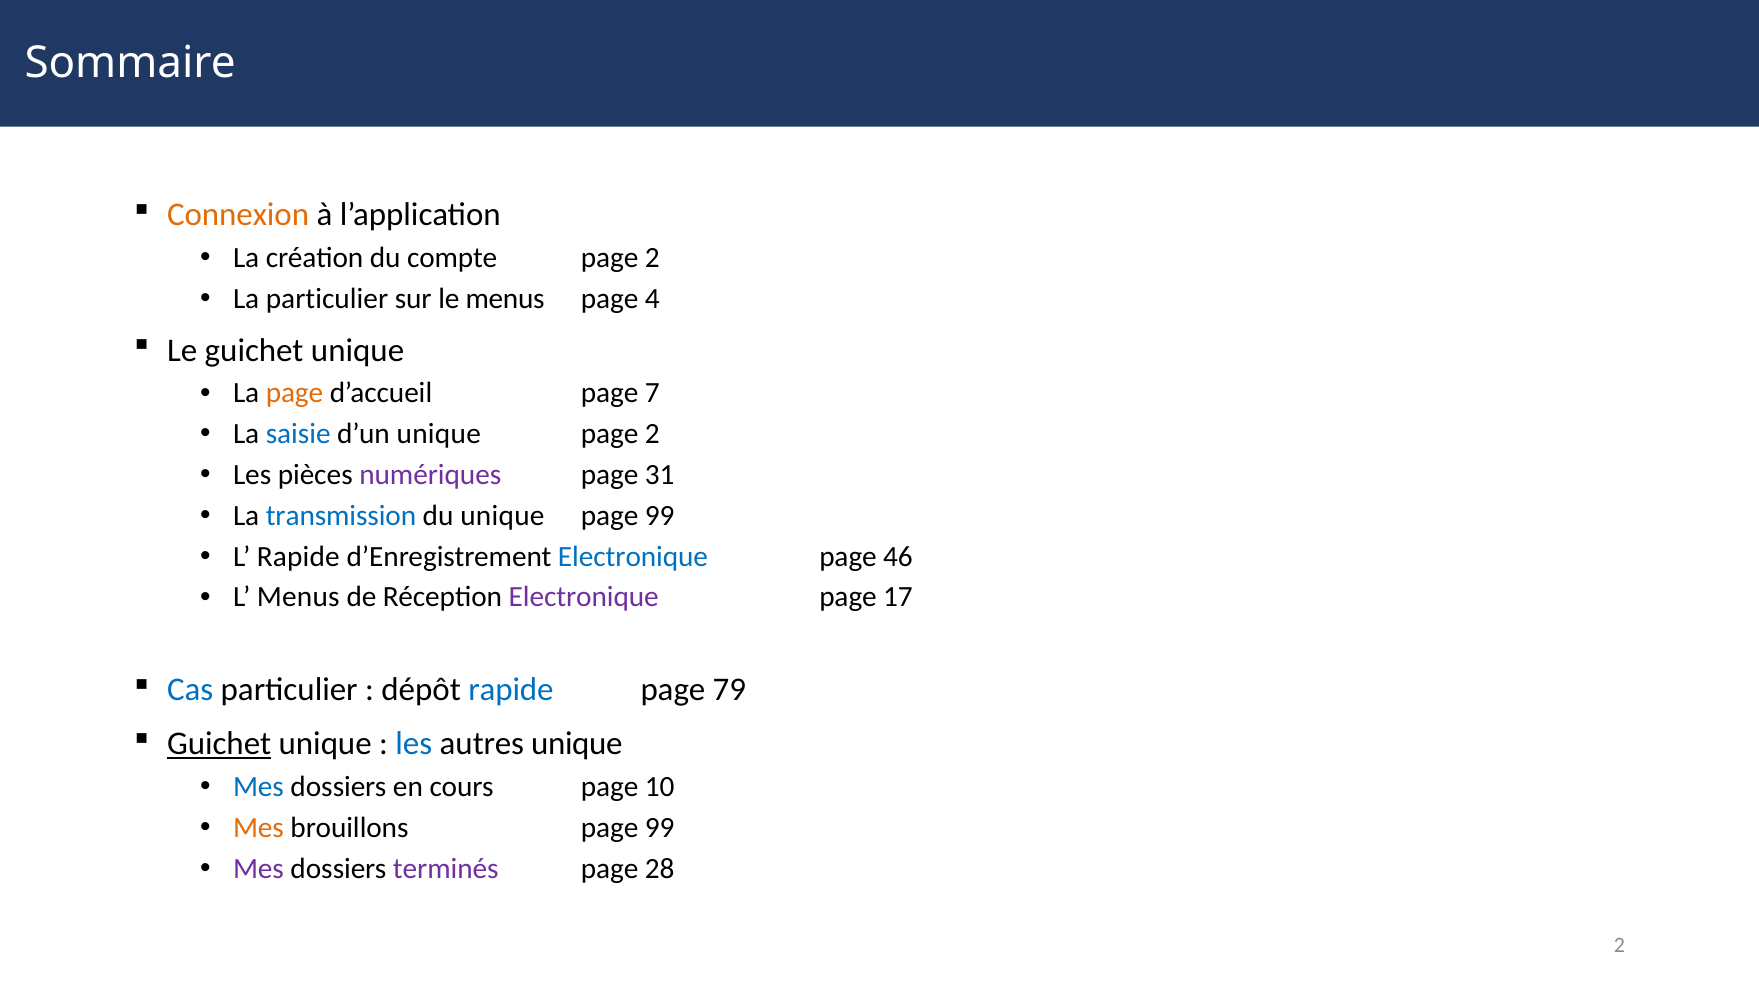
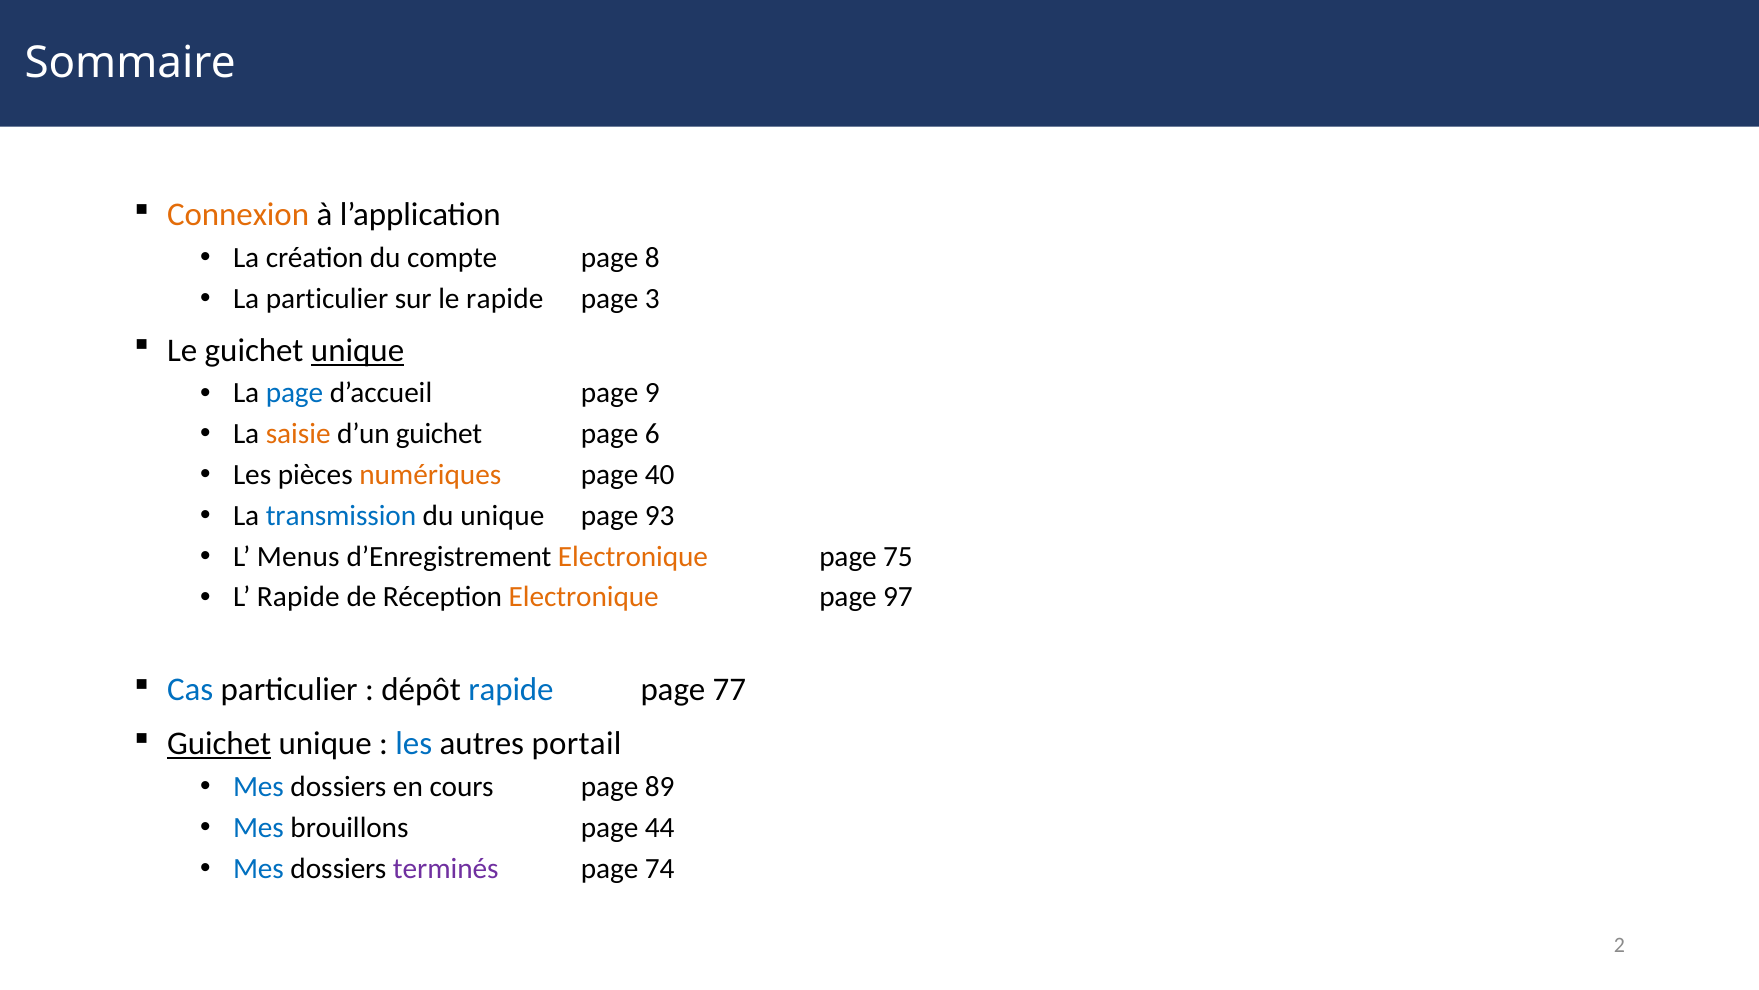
compte page 2: 2 -> 8
le menus: menus -> rapide
4: 4 -> 3
unique at (358, 350) underline: none -> present
page at (294, 393) colour: orange -> blue
7: 7 -> 9
saisie colour: blue -> orange
d’un unique: unique -> guichet
2 at (652, 434): 2 -> 6
numériques colour: purple -> orange
31: 31 -> 40
99 at (660, 515): 99 -> 93
L Rapide: Rapide -> Menus
Electronique at (633, 556) colour: blue -> orange
46: 46 -> 75
L Menus: Menus -> Rapide
Electronique at (584, 597) colour: purple -> orange
17: 17 -> 97
79: 79 -> 77
autres unique: unique -> portail
10: 10 -> 89
Mes at (258, 827) colour: orange -> blue
brouillons page 99: 99 -> 44
Mes at (258, 868) colour: purple -> blue
28: 28 -> 74
